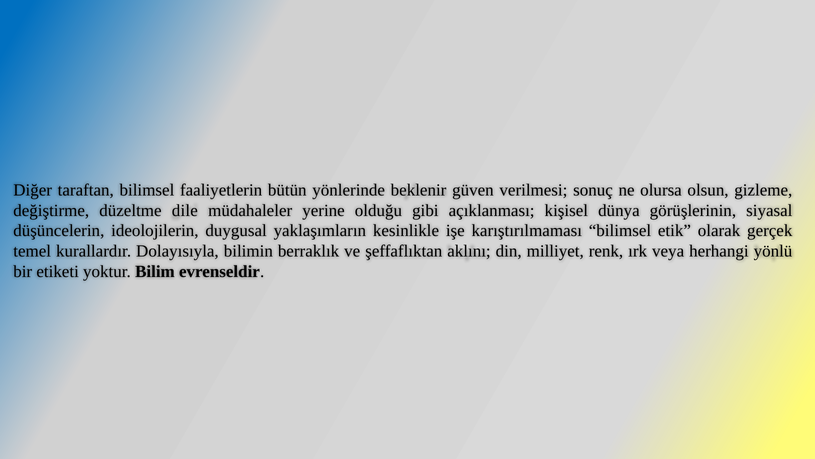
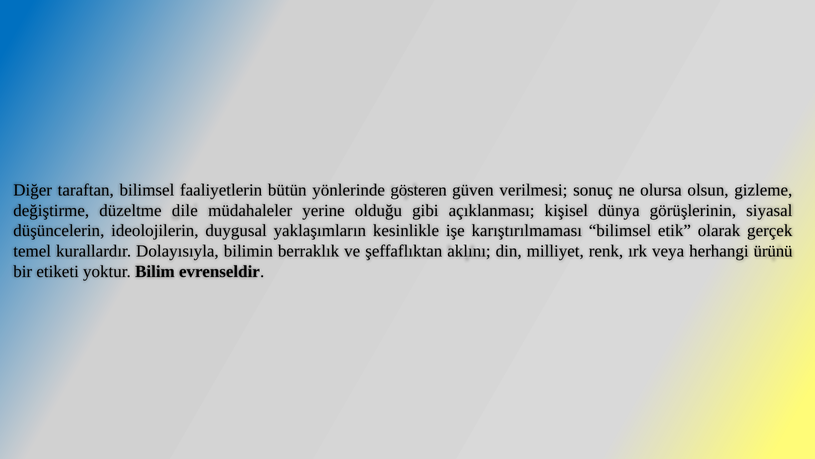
beklenir: beklenir -> gösteren
yönlü: yönlü -> ürünü
